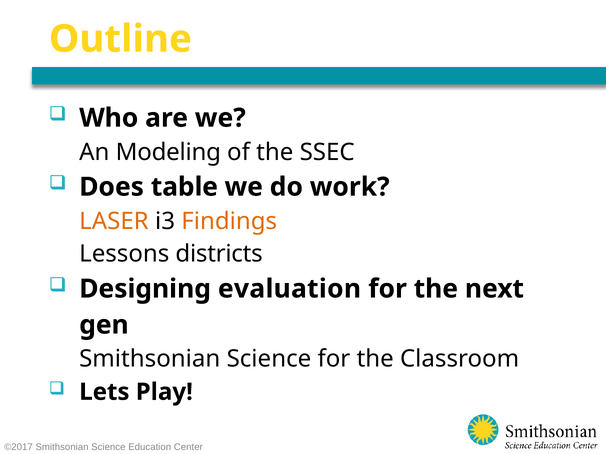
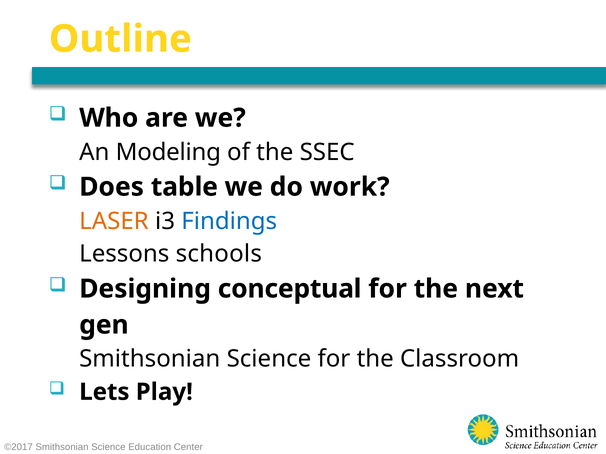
Findings colour: orange -> blue
districts: districts -> schools
evaluation: evaluation -> conceptual
